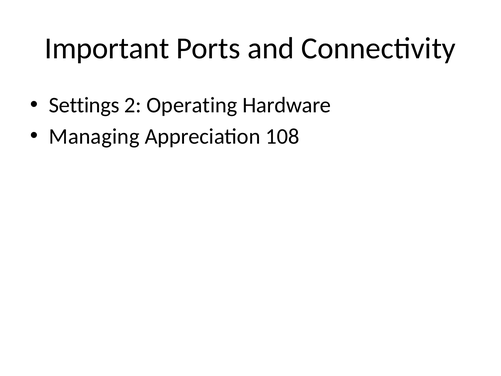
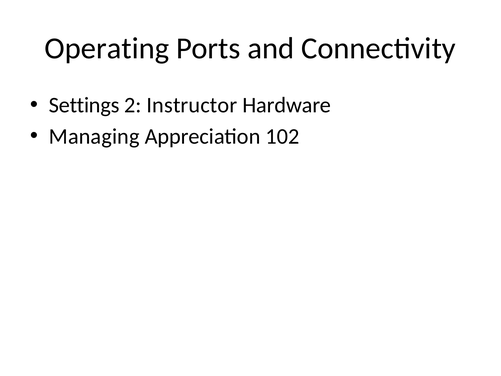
Important: Important -> Operating
Operating: Operating -> Instructor
108: 108 -> 102
